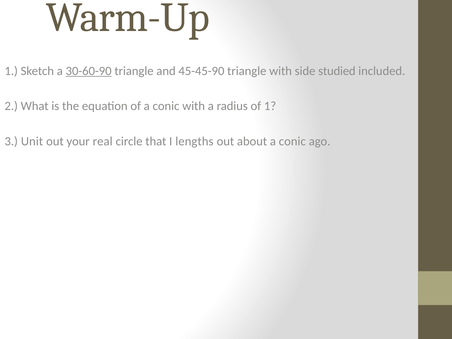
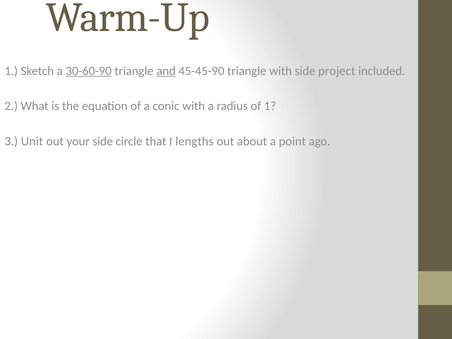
and underline: none -> present
studied: studied -> project
your real: real -> side
about a conic: conic -> point
